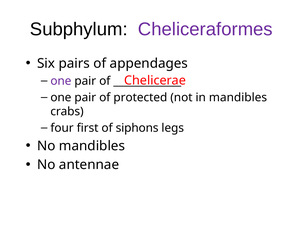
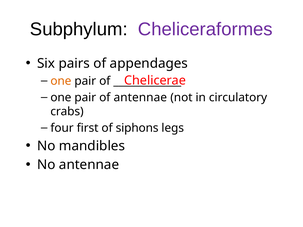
one at (61, 81) colour: purple -> orange
of protected: protected -> antennae
in mandibles: mandibles -> circulatory
